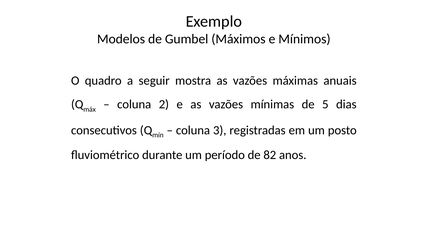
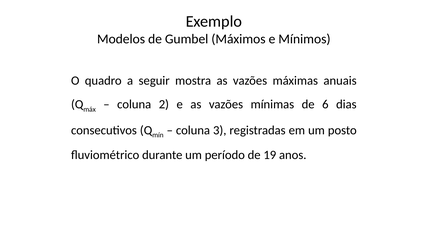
5: 5 -> 6
82: 82 -> 19
